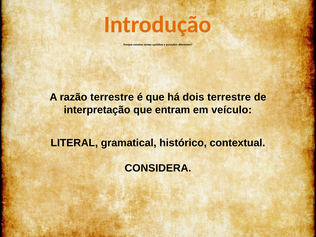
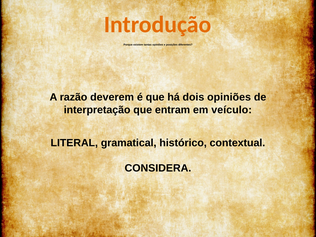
razão terrestre: terrestre -> deverem
dois terrestre: terrestre -> opiniões
